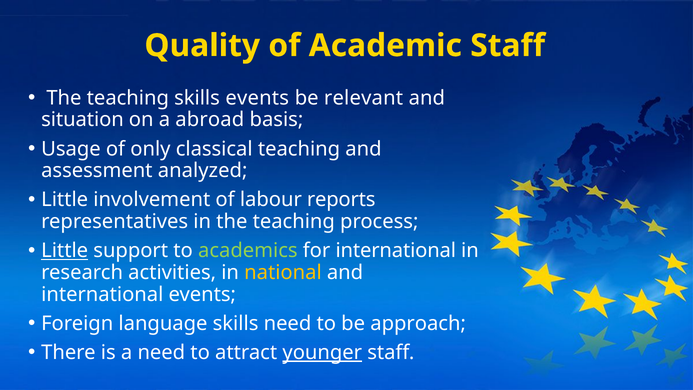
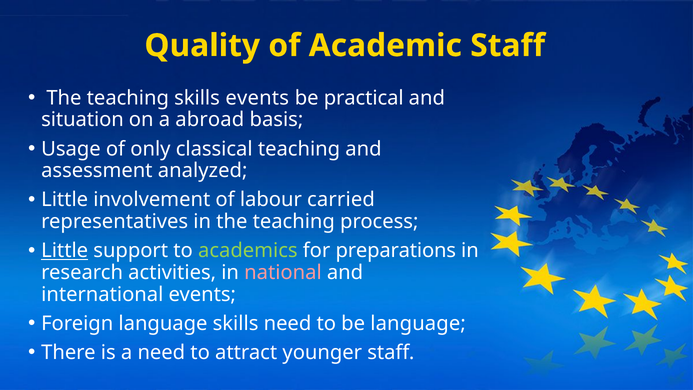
relevant: relevant -> practical
reports: reports -> carried
for international: international -> preparations
national colour: yellow -> pink
be approach: approach -> language
younger underline: present -> none
